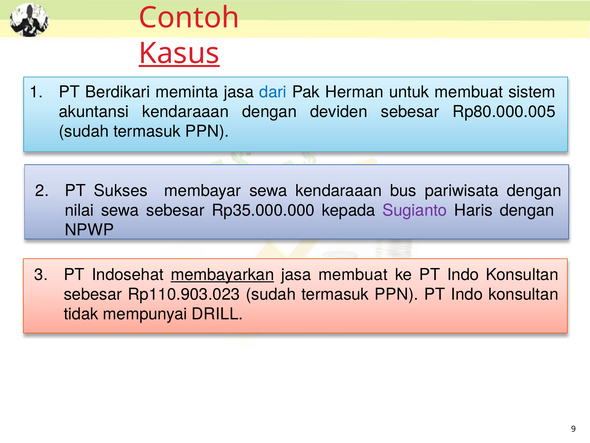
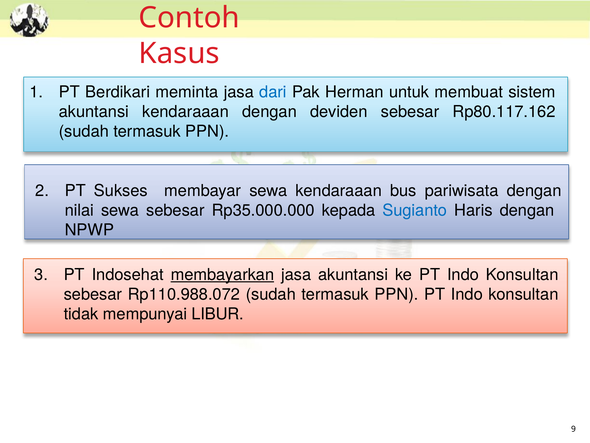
Kasus underline: present -> none
Rp80.000.005: Rp80.000.005 -> Rp80.117.162
Sugianto colour: purple -> blue
jasa membuat: membuat -> akuntansi
Rp110.903.023: Rp110.903.023 -> Rp110.988.072
DRILL: DRILL -> LIBUR
